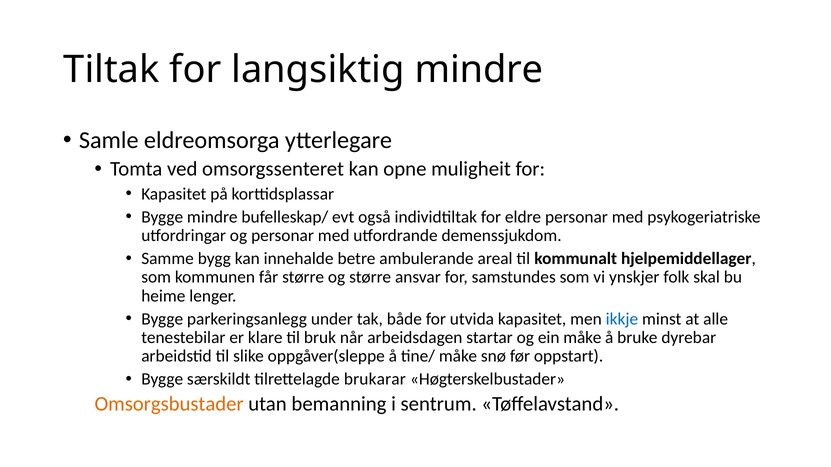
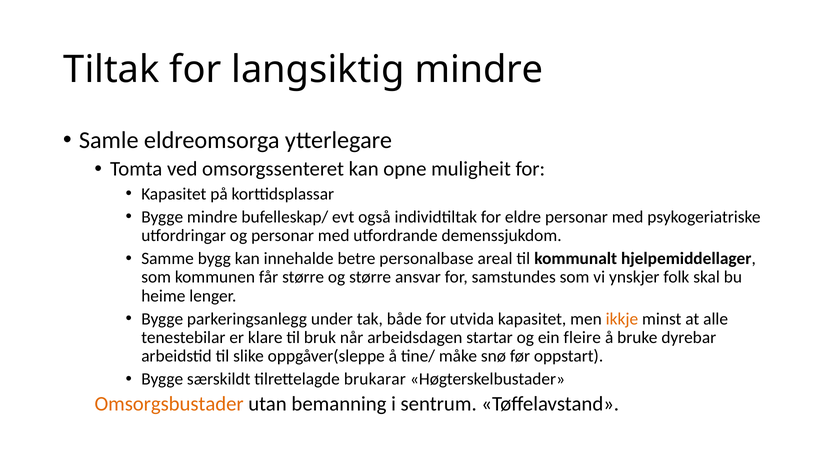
ambulerande: ambulerande -> personalbase
ikkje colour: blue -> orange
ein måke: måke -> fleire
